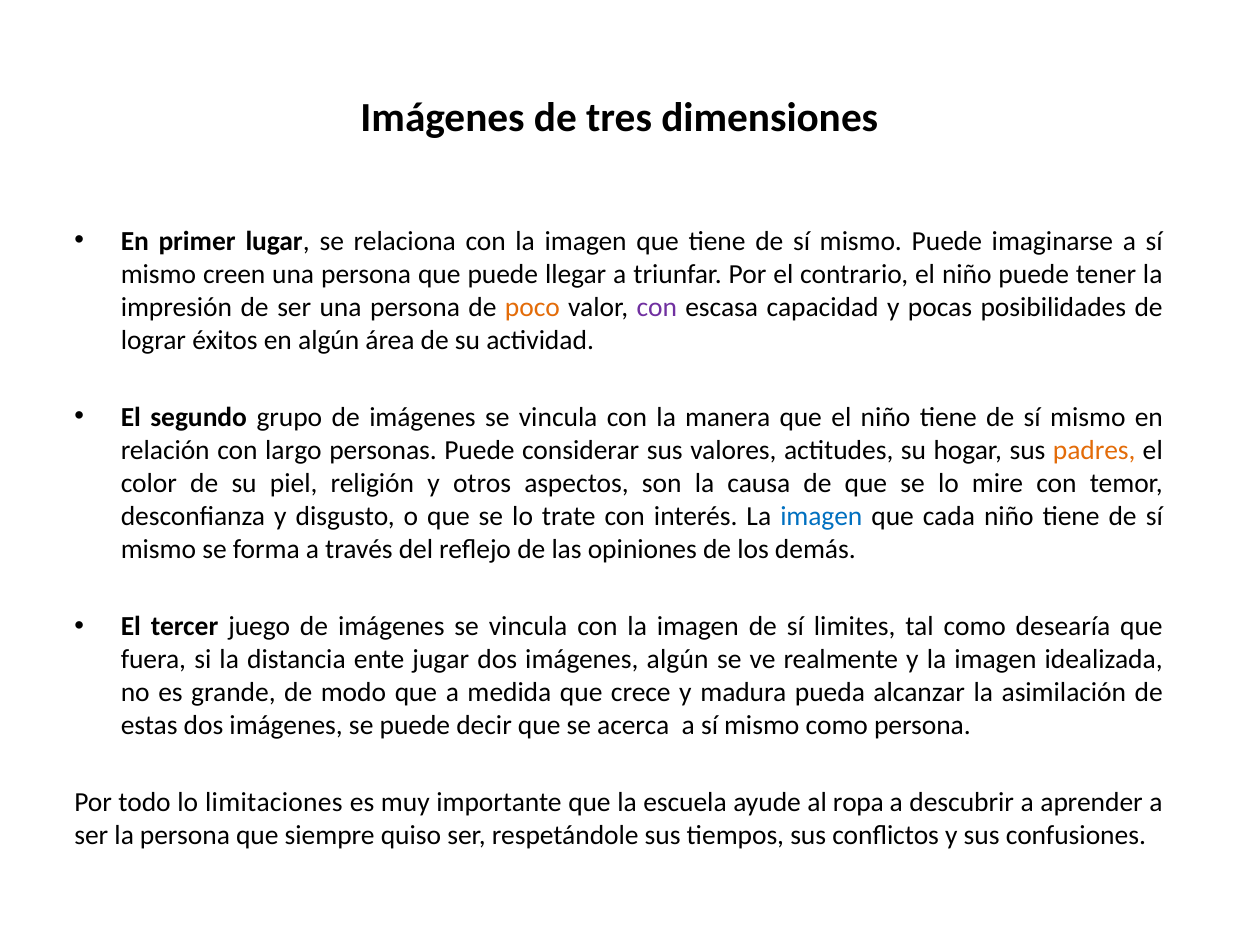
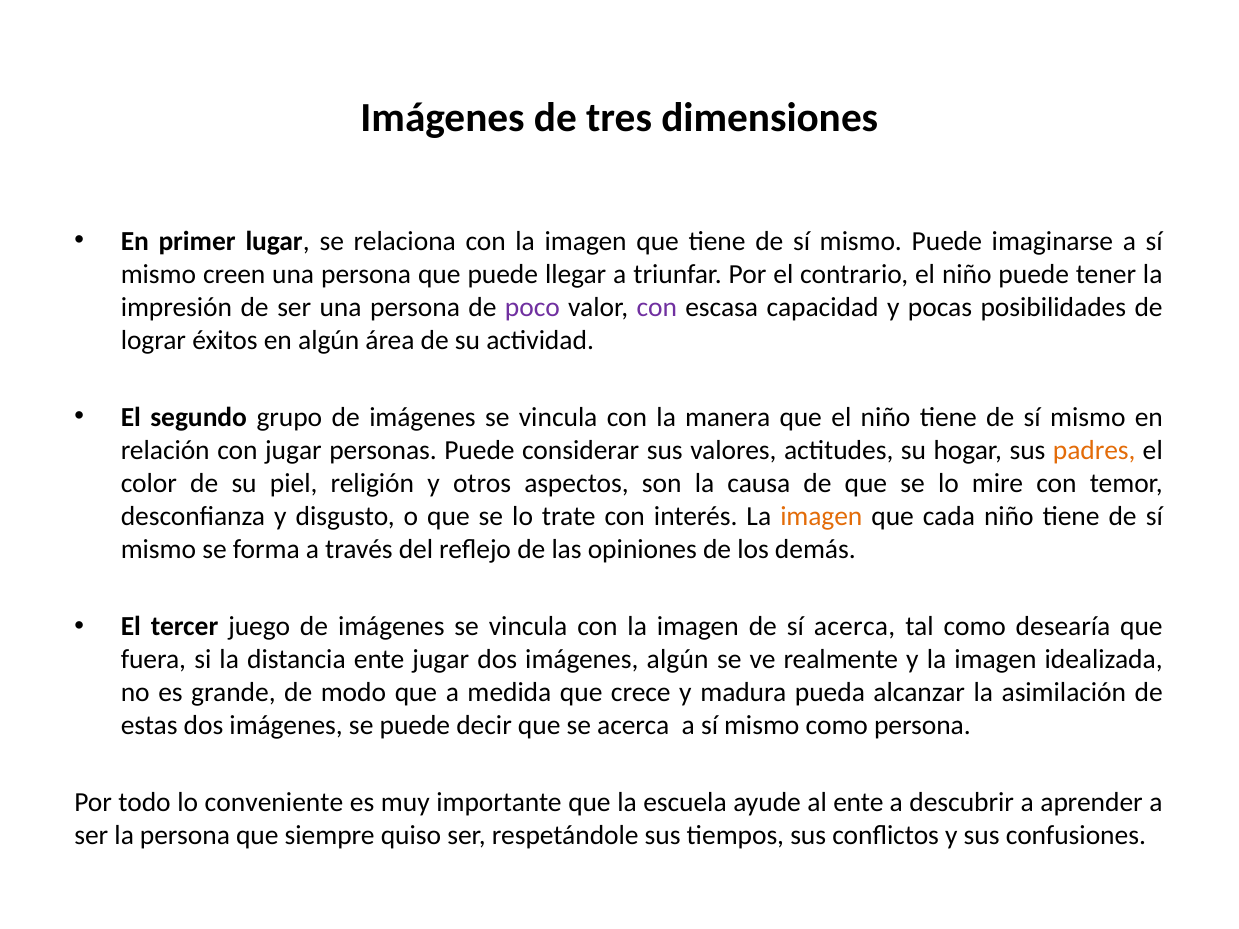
poco colour: orange -> purple
con largo: largo -> jugar
imagen at (821, 517) colour: blue -> orange
sí limites: limites -> acerca
limitaciones: limitaciones -> conveniente
al ropa: ropa -> ente
